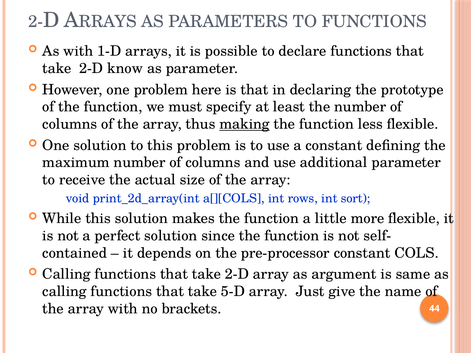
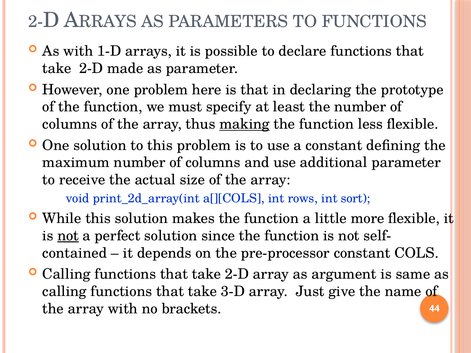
know: know -> made
not at (68, 236) underline: none -> present
5-D: 5-D -> 3-D
